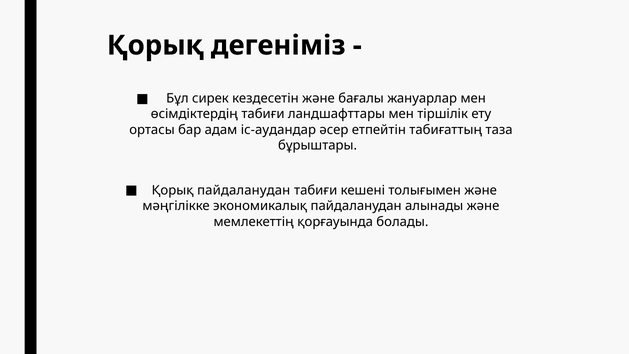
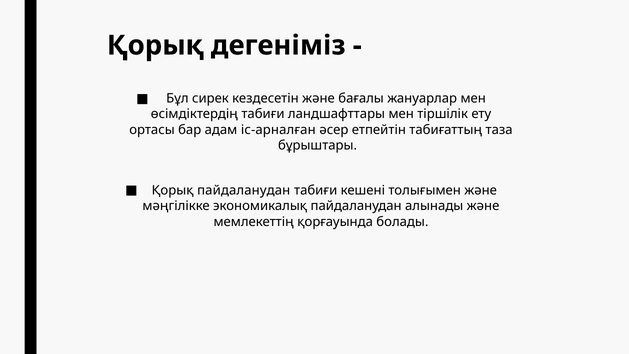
іс-аудандар: іс-аудандар -> іс-арналған
